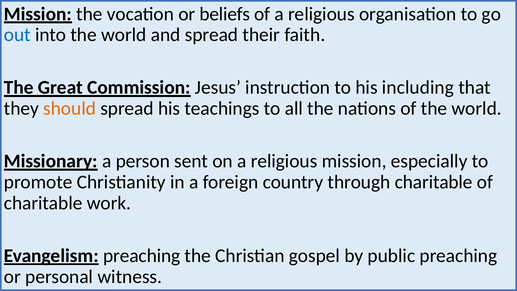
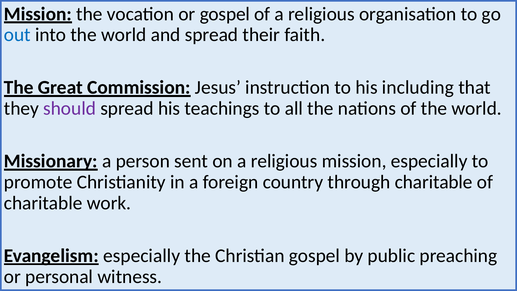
or beliefs: beliefs -> gospel
should colour: orange -> purple
preaching at (142, 256): preaching -> especially
